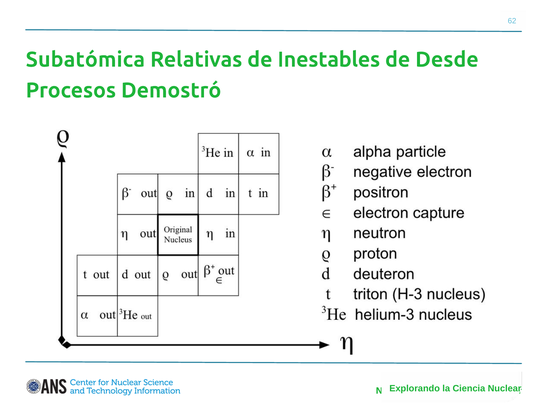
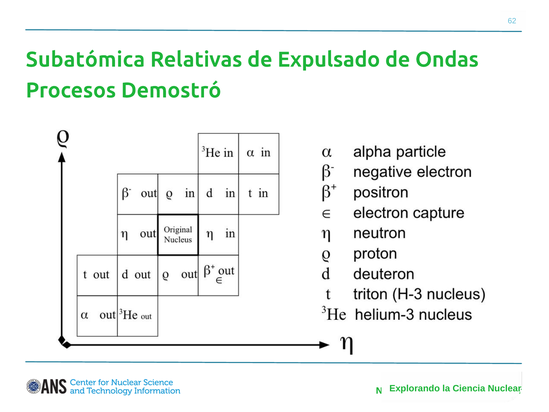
Inestables: Inestables -> Expulsado
Desde: Desde -> Ondas
